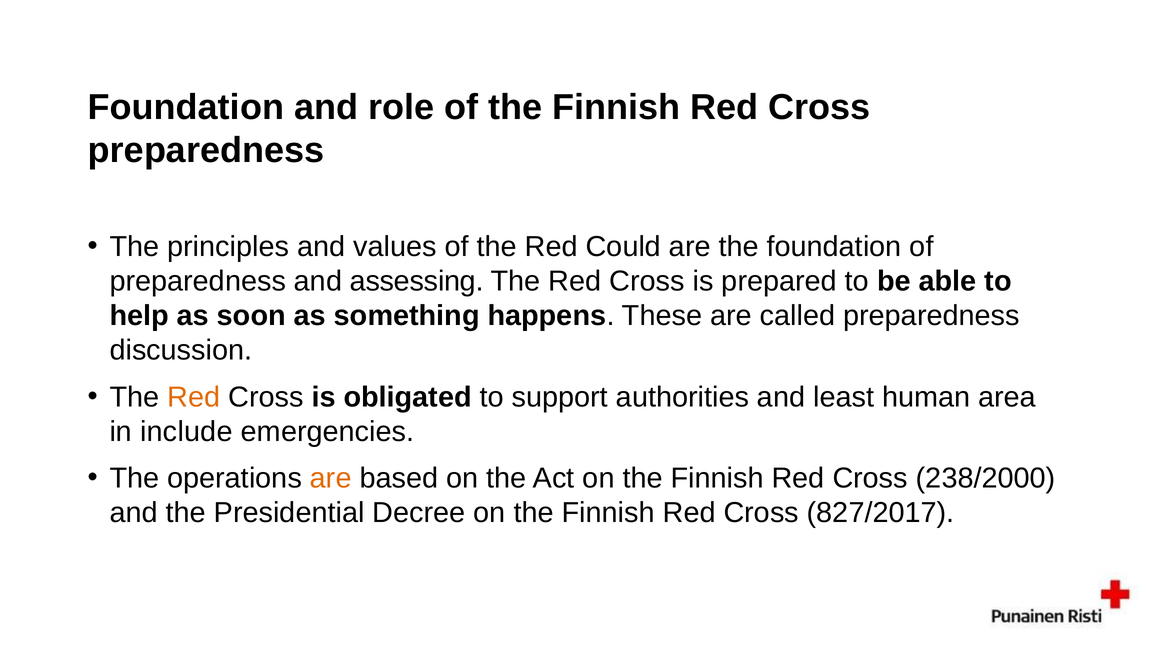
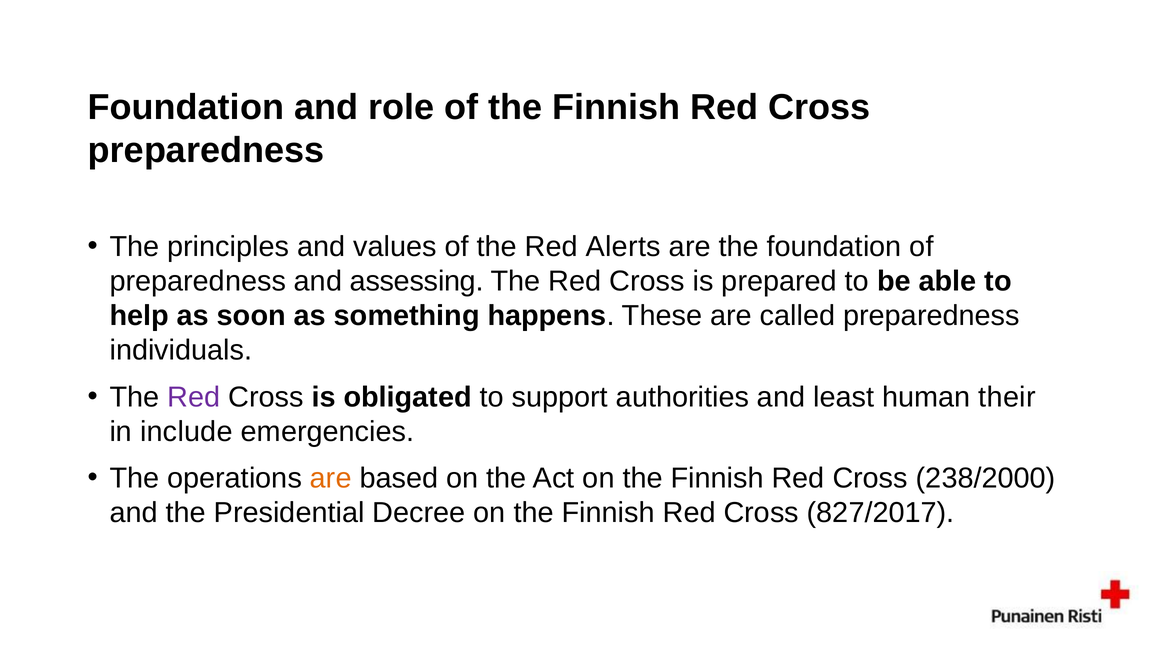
Could: Could -> Alerts
discussion: discussion -> individuals
Red at (194, 397) colour: orange -> purple
area: area -> their
